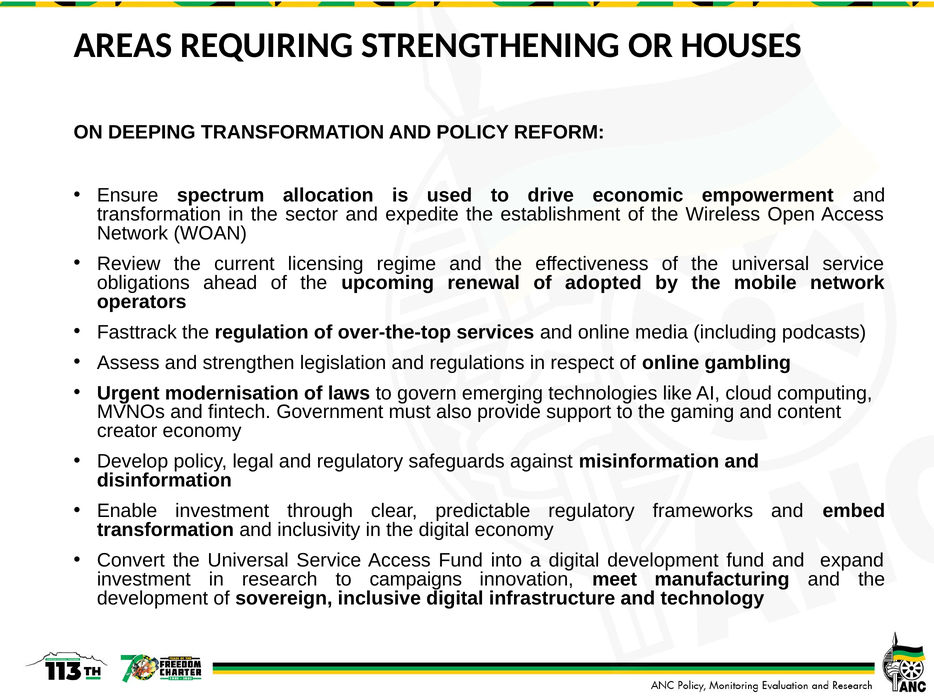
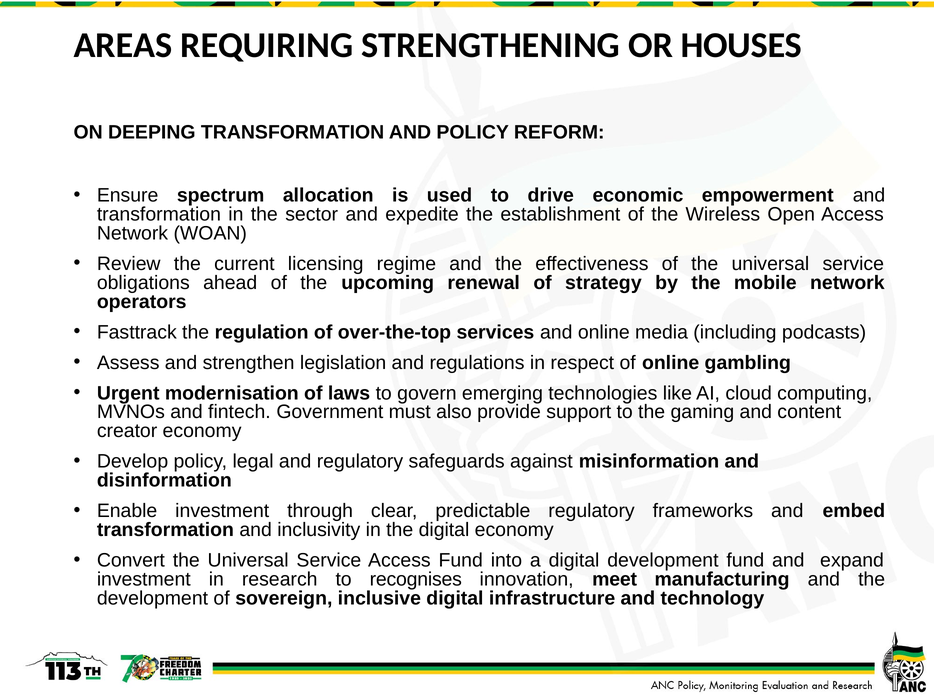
adopted: adopted -> strategy
campaigns: campaigns -> recognises
